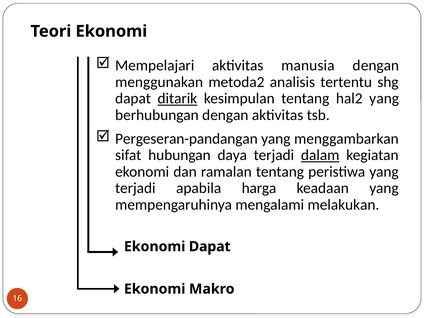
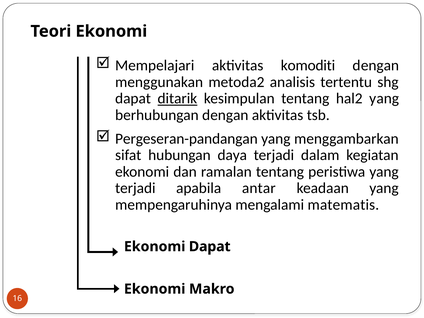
manusia: manusia -> komoditi
dalam underline: present -> none
harga: harga -> antar
melakukan: melakukan -> matematis
